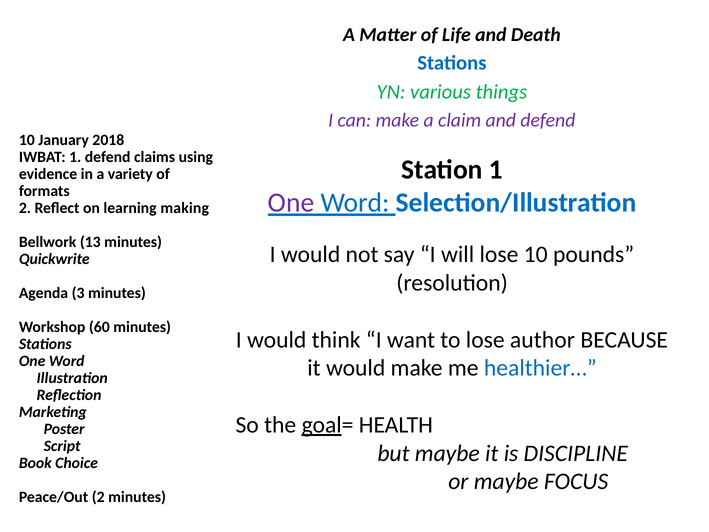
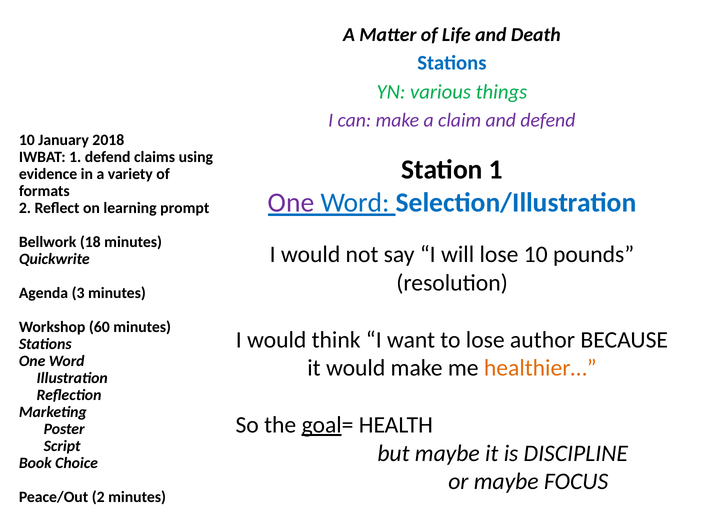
making: making -> prompt
13: 13 -> 18
healthier… colour: blue -> orange
